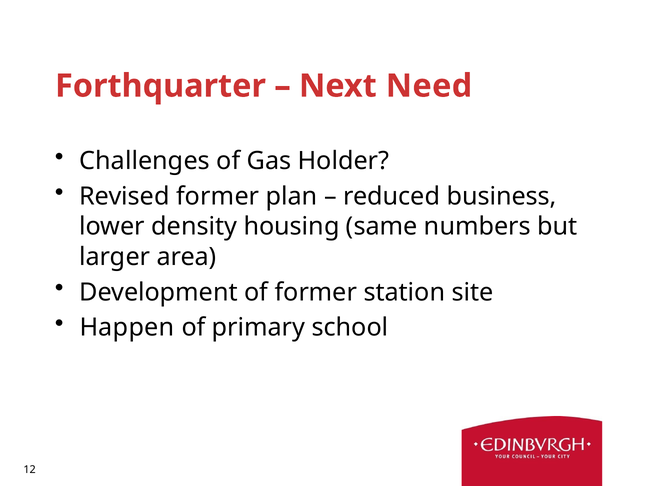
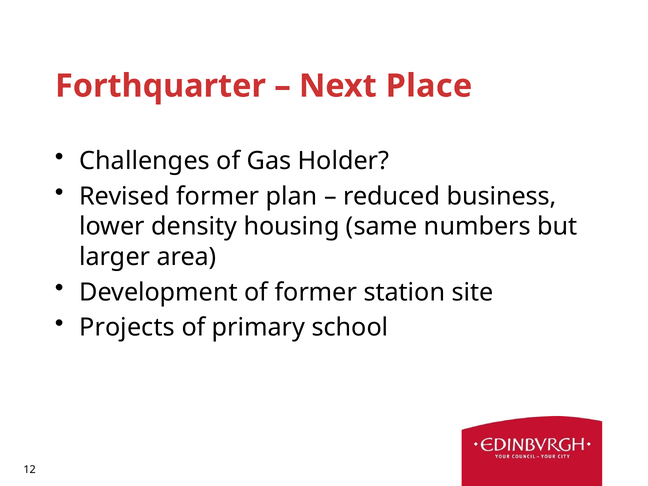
Need: Need -> Place
Happen: Happen -> Projects
